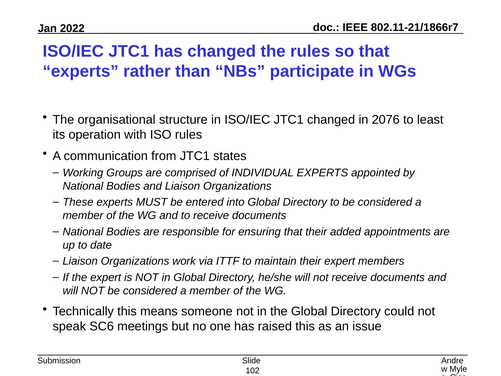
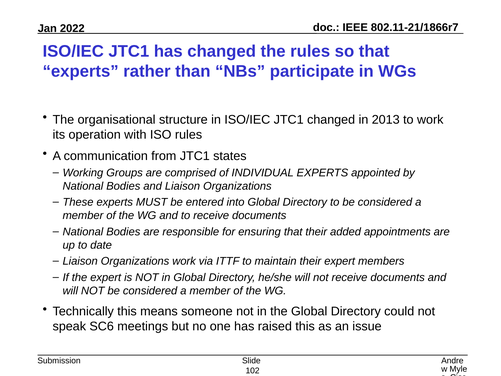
2076: 2076 -> 2013
to least: least -> work
